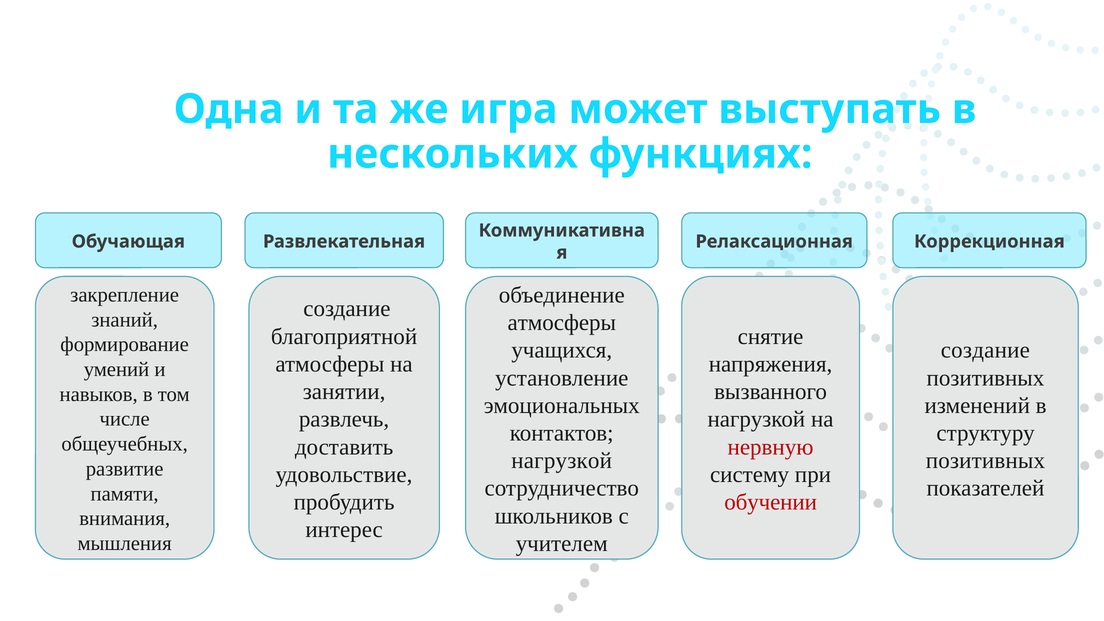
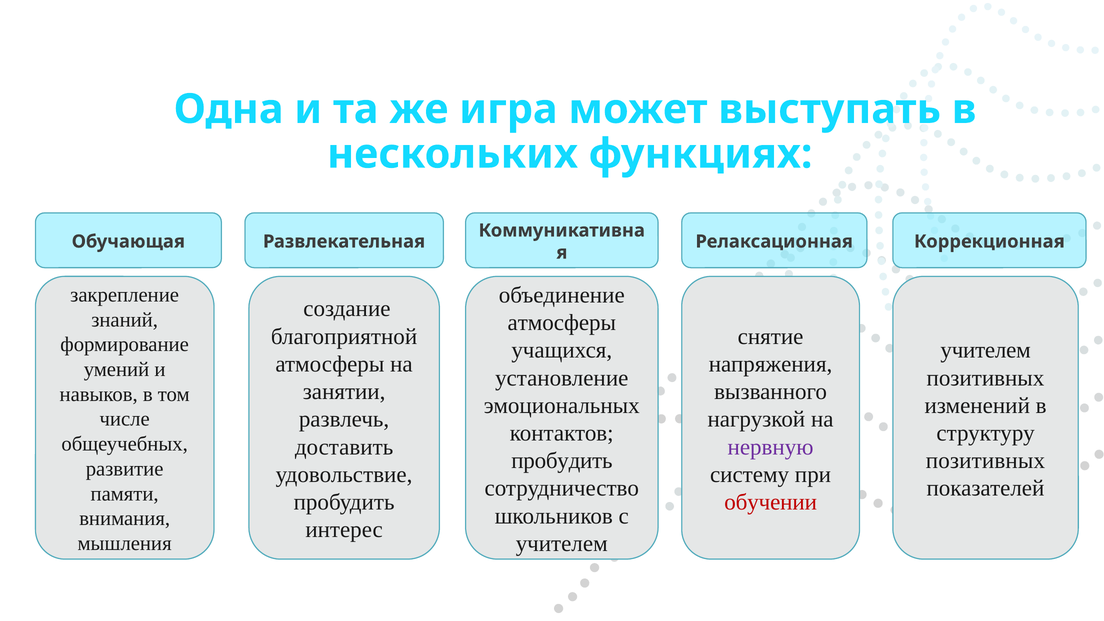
создание at (985, 350): создание -> учителем
нервную colour: red -> purple
нагрузкой at (562, 461): нагрузкой -> пробудить
